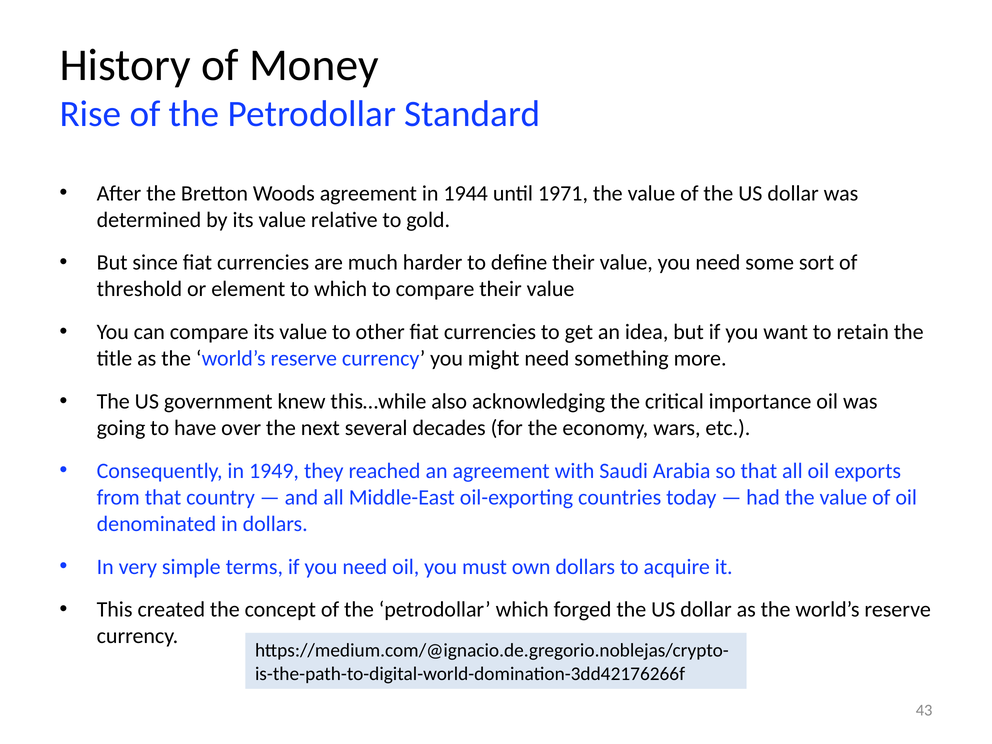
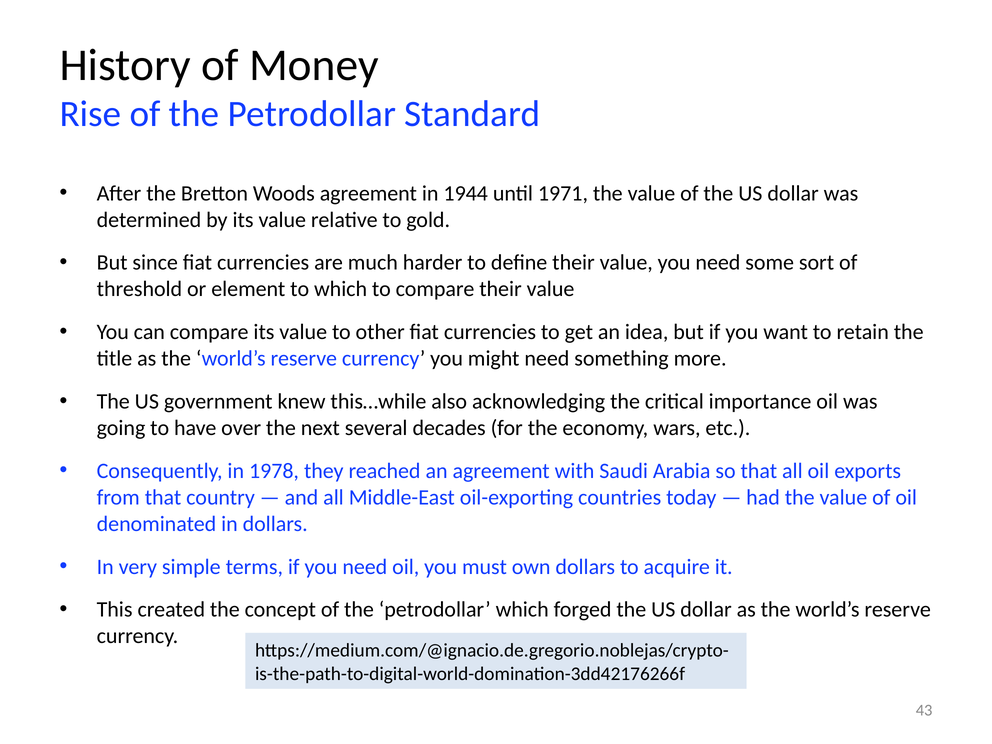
1949: 1949 -> 1978
